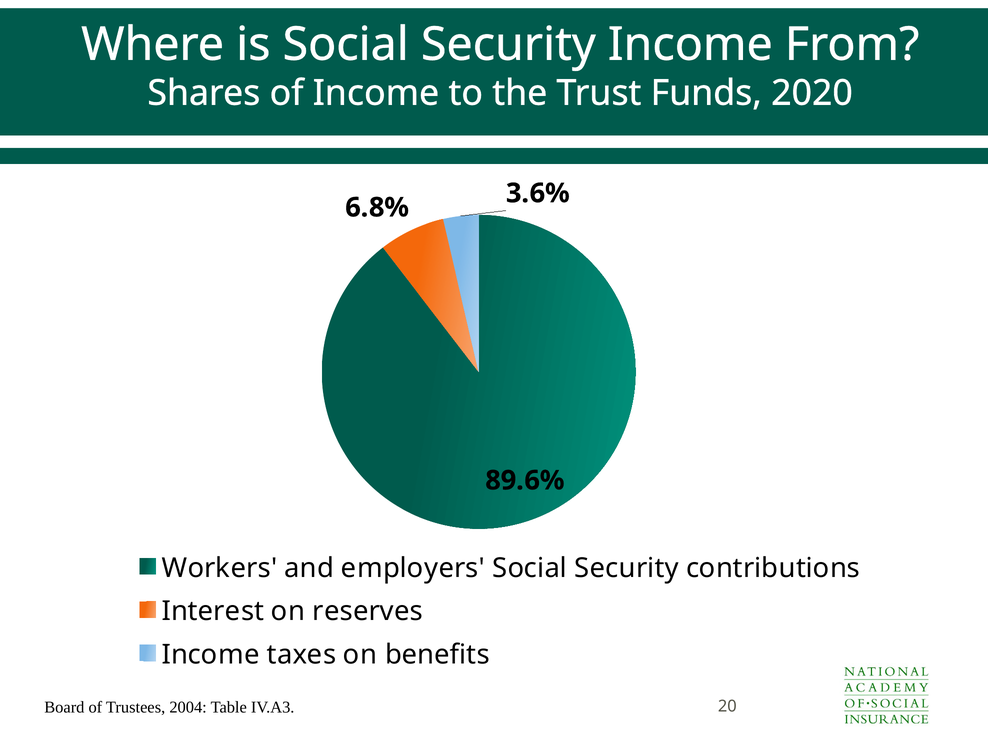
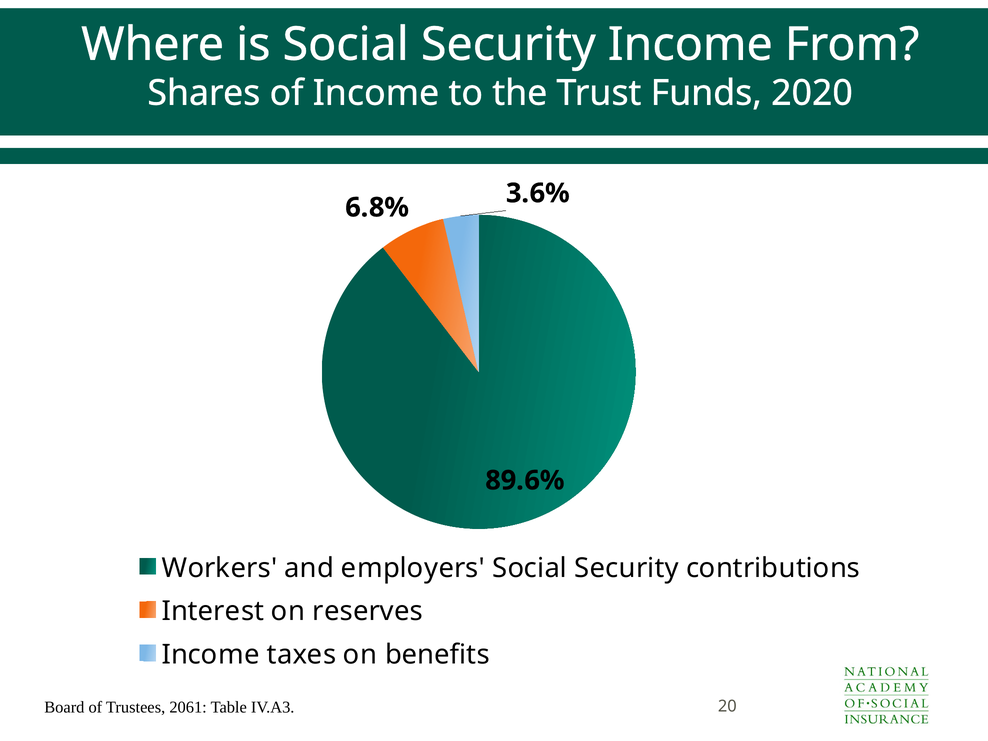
2004: 2004 -> 2061
